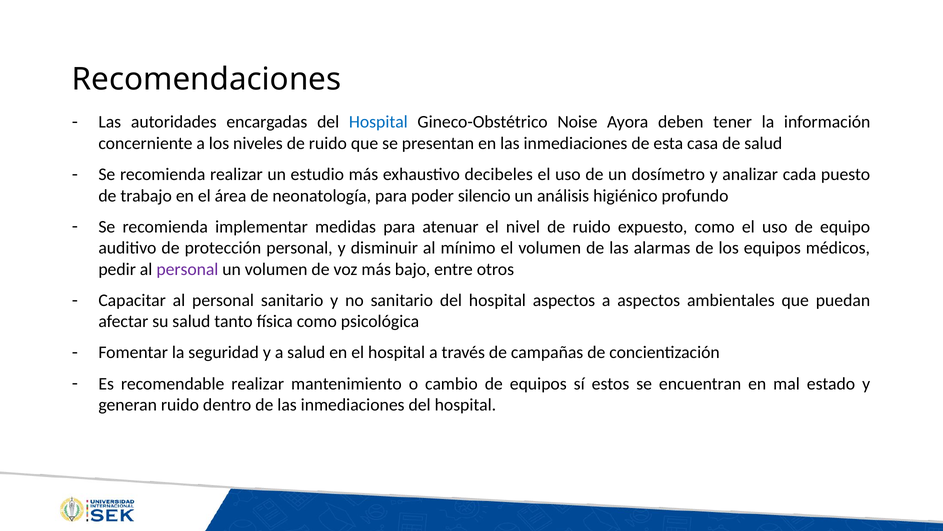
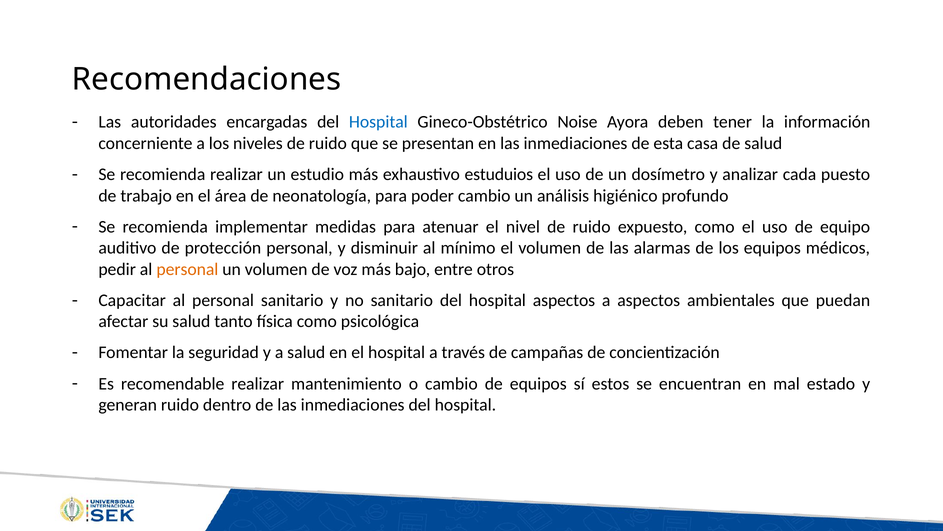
decibeles: decibeles -> estuduios
poder silencio: silencio -> cambio
personal at (187, 269) colour: purple -> orange
